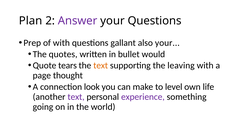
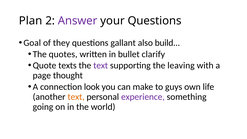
Prep: Prep -> Goal
of with: with -> they
also your: your -> build
would: would -> clarify
tears: tears -> texts
text at (101, 65) colour: orange -> purple
level: level -> guys
text at (76, 97) colour: purple -> orange
